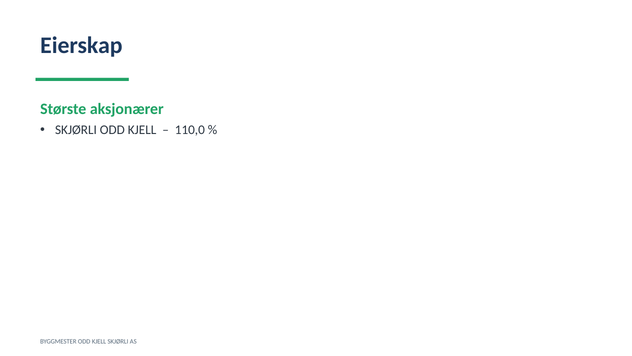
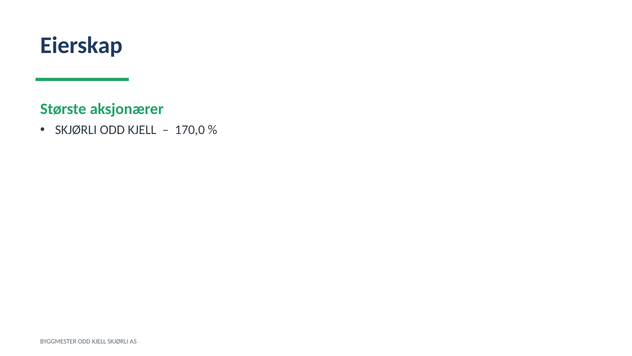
110,0: 110,0 -> 170,0
